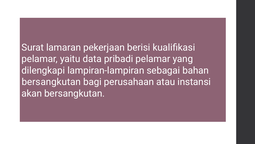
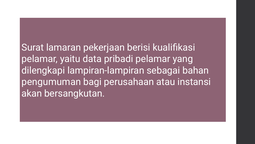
bersangkutan at (51, 82): bersangkutan -> pengumuman
